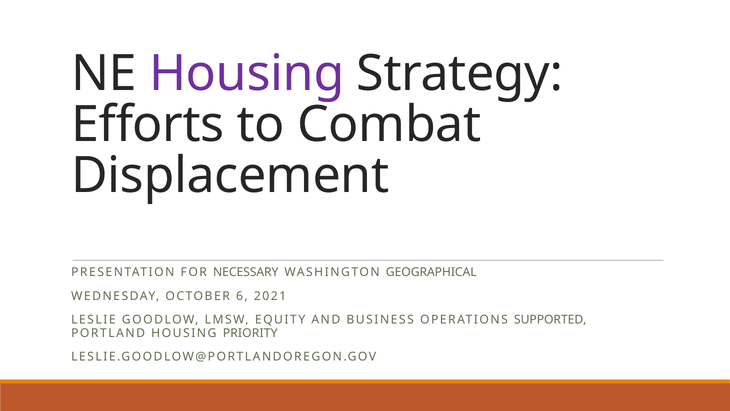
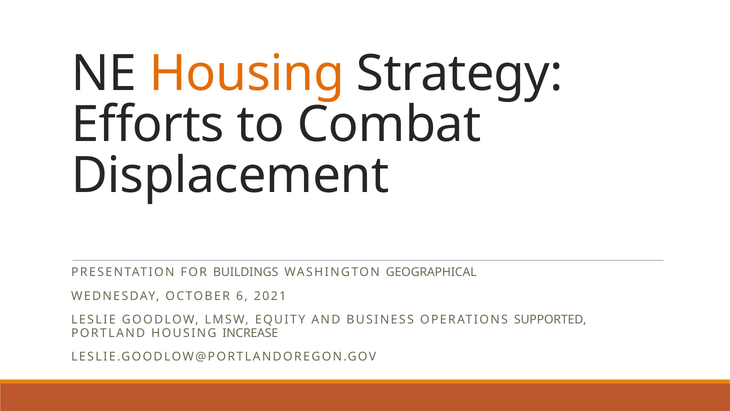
Housing at (247, 73) colour: purple -> orange
NECESSARY: NECESSARY -> BUILDINGS
PRIORITY: PRIORITY -> INCREASE
